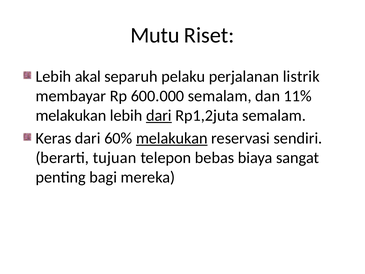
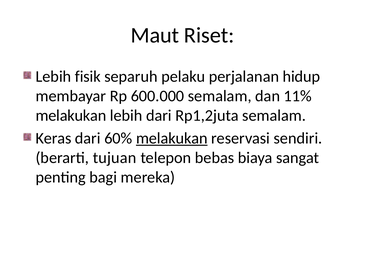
Mutu: Mutu -> Maut
akal: akal -> fisik
listrik: listrik -> hidup
dari at (159, 116) underline: present -> none
